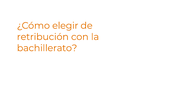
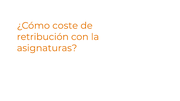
elegir: elegir -> coste
bachillerato: bachillerato -> asignaturas
